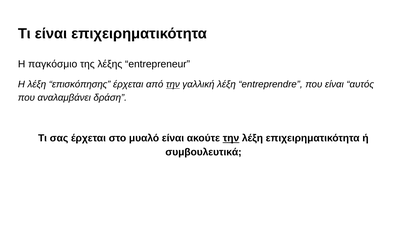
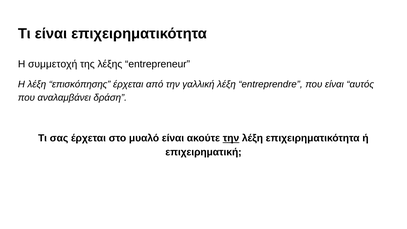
παγκόσμιο: παγκόσμιο -> συμμετοχή
την at (173, 84) underline: present -> none
συμβουλευτικά: συμβουλευτικά -> επιχειρηματική
